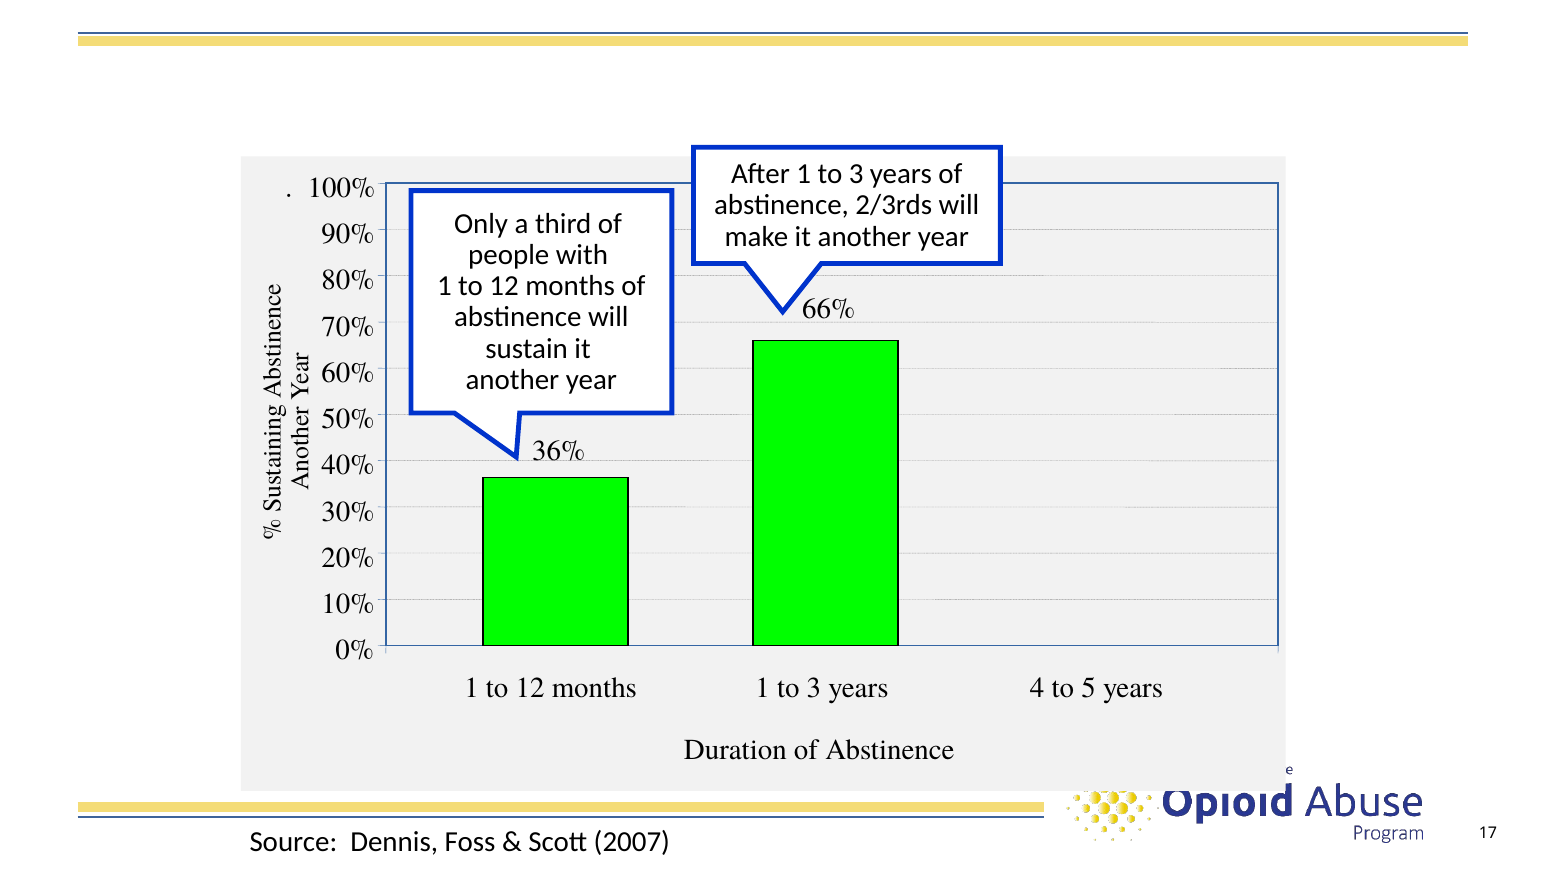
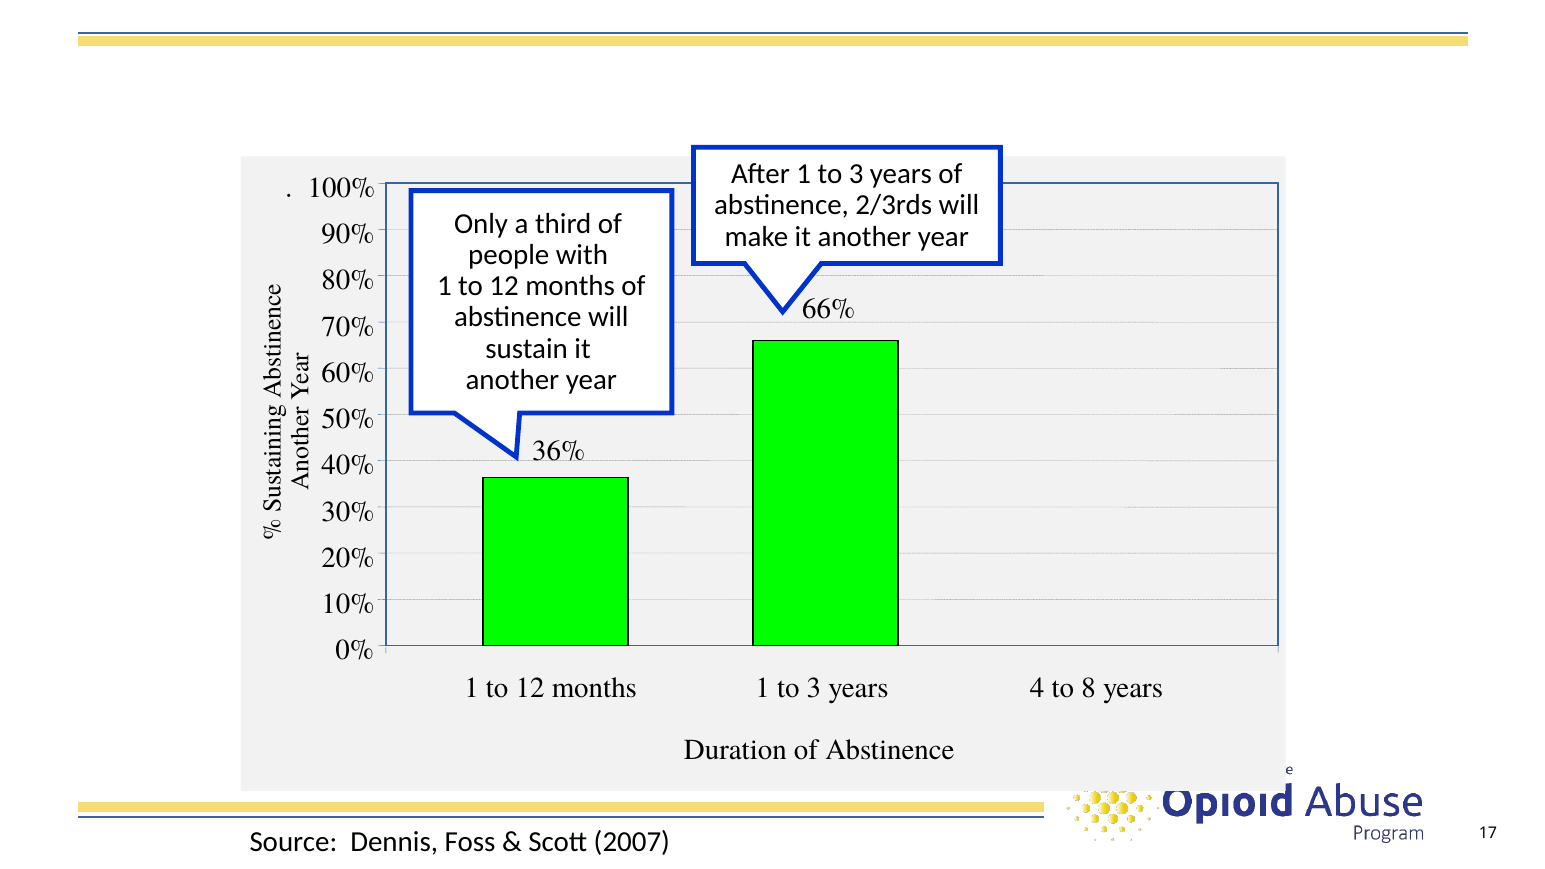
5: 5 -> 8
